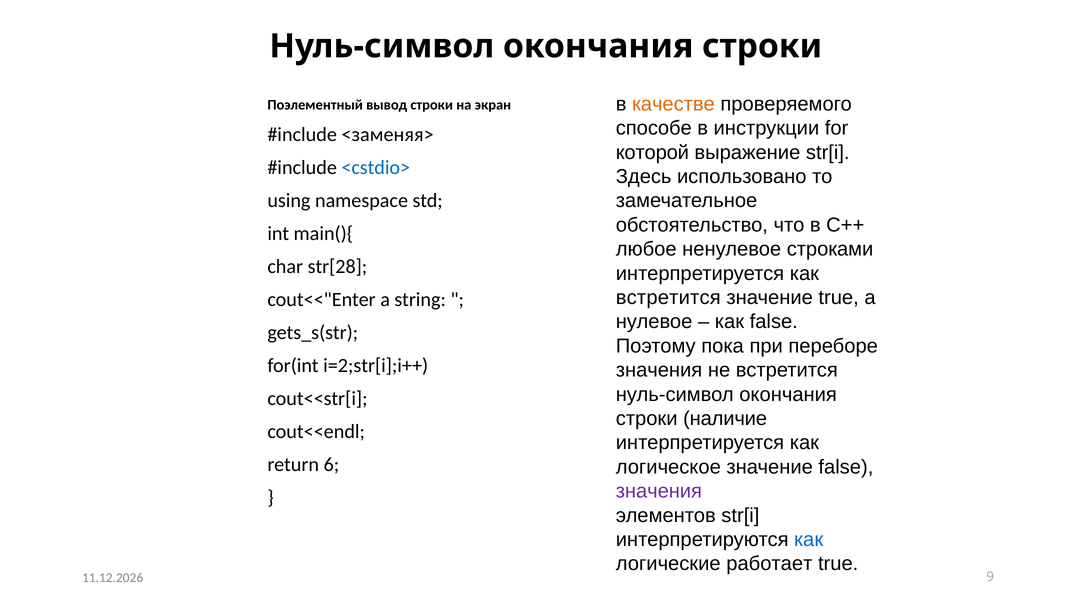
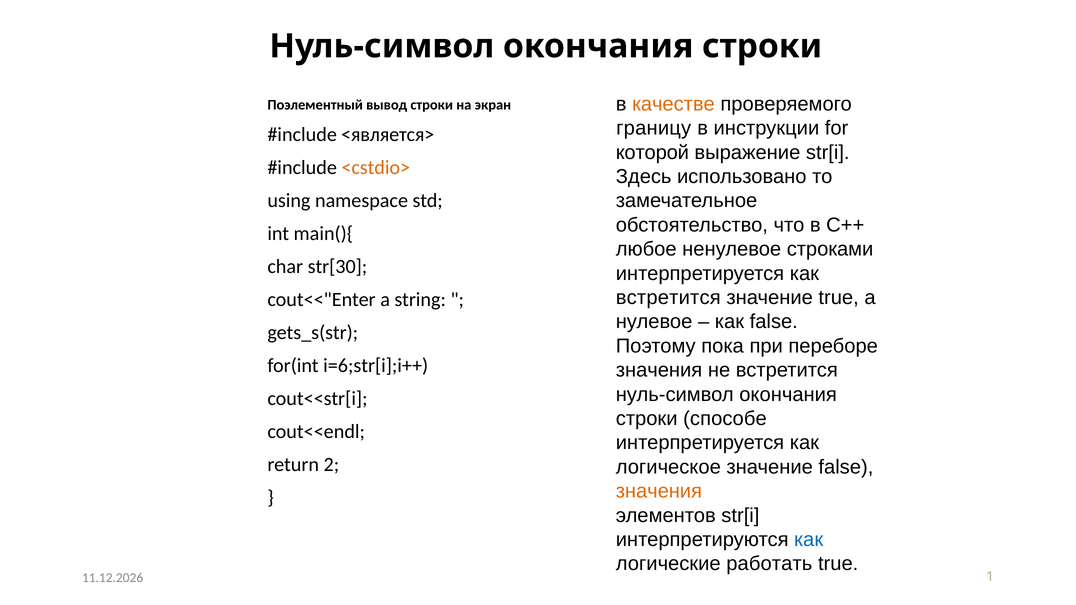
способе: способе -> границу
<заменяя>: <заменяя> -> <является>
<cstdio> colour: blue -> orange
str[28: str[28 -> str[30
i=2;str[i];i++: i=2;str[i];i++ -> i=6;str[i];i++
наличие: наличие -> способе
6: 6 -> 2
значения at (659, 491) colour: purple -> orange
работает: работает -> работать
9: 9 -> 1
